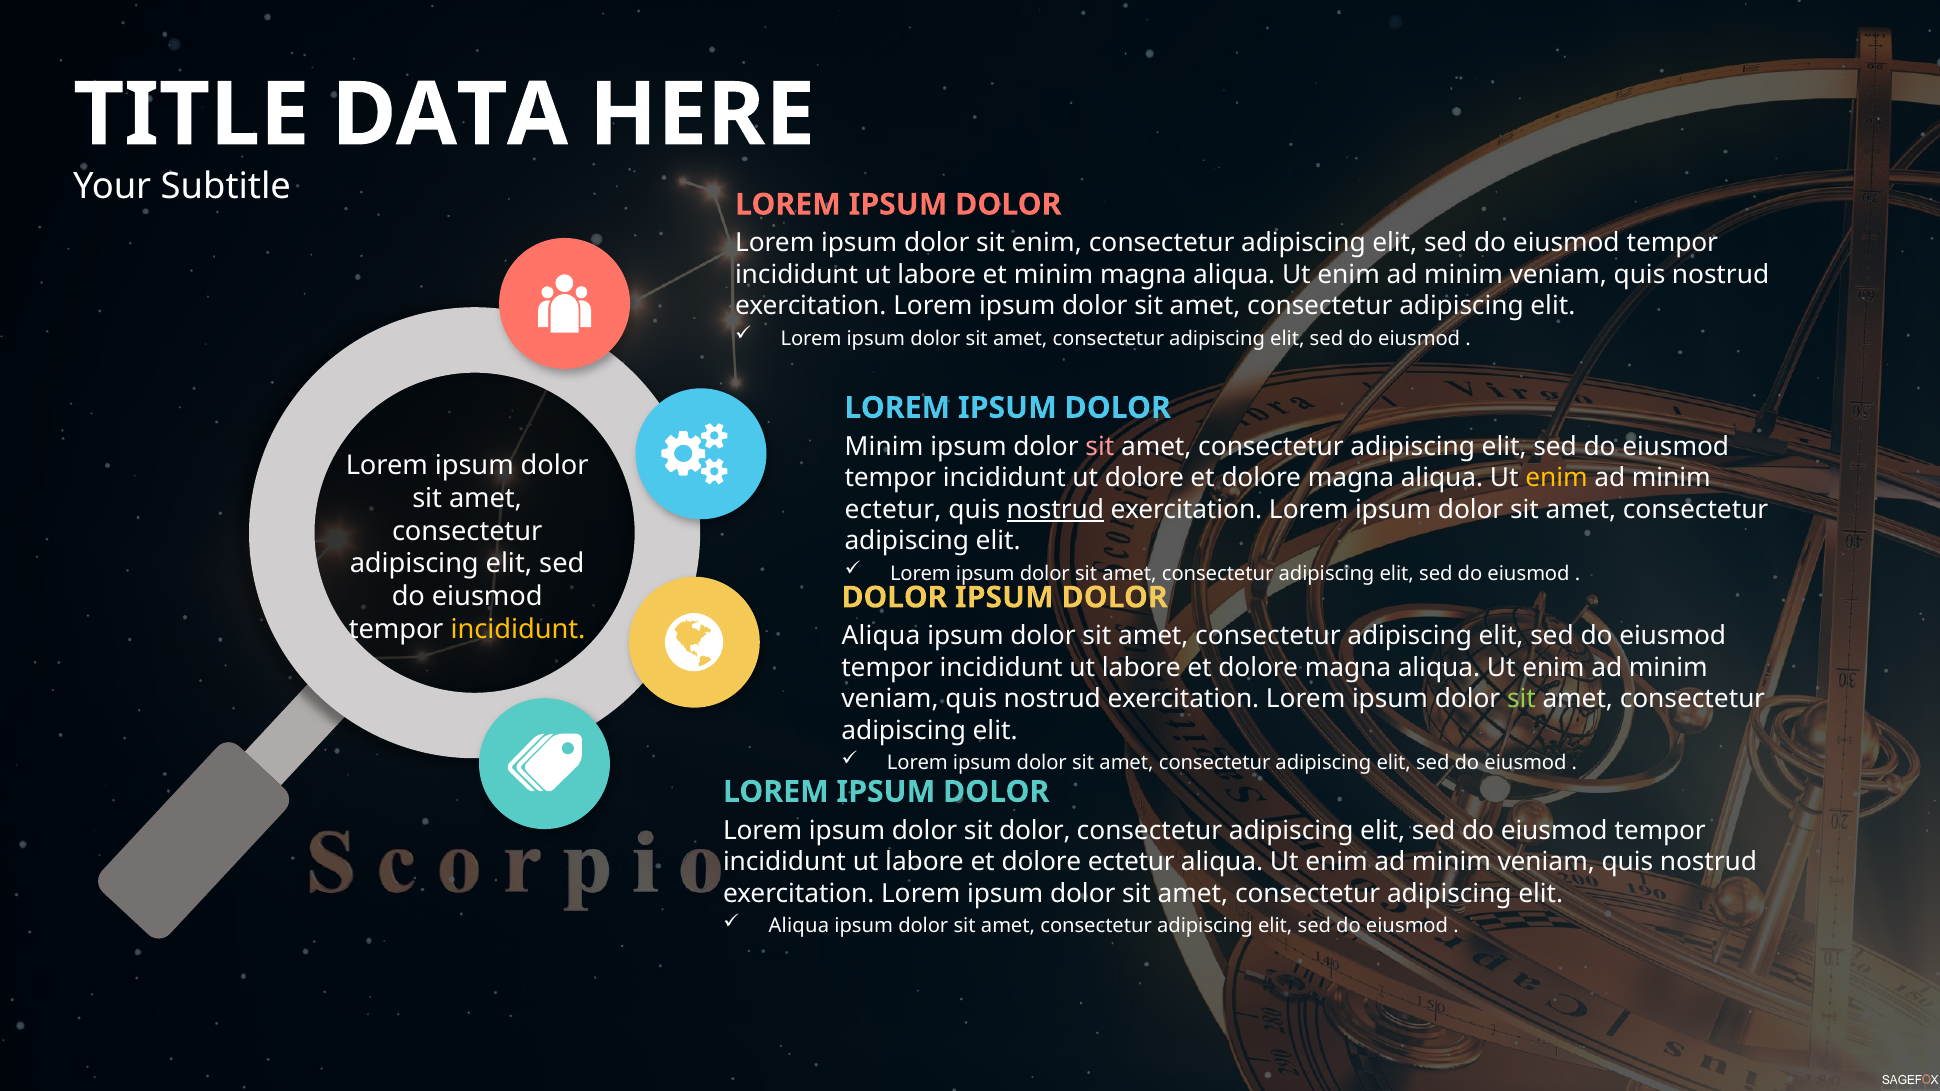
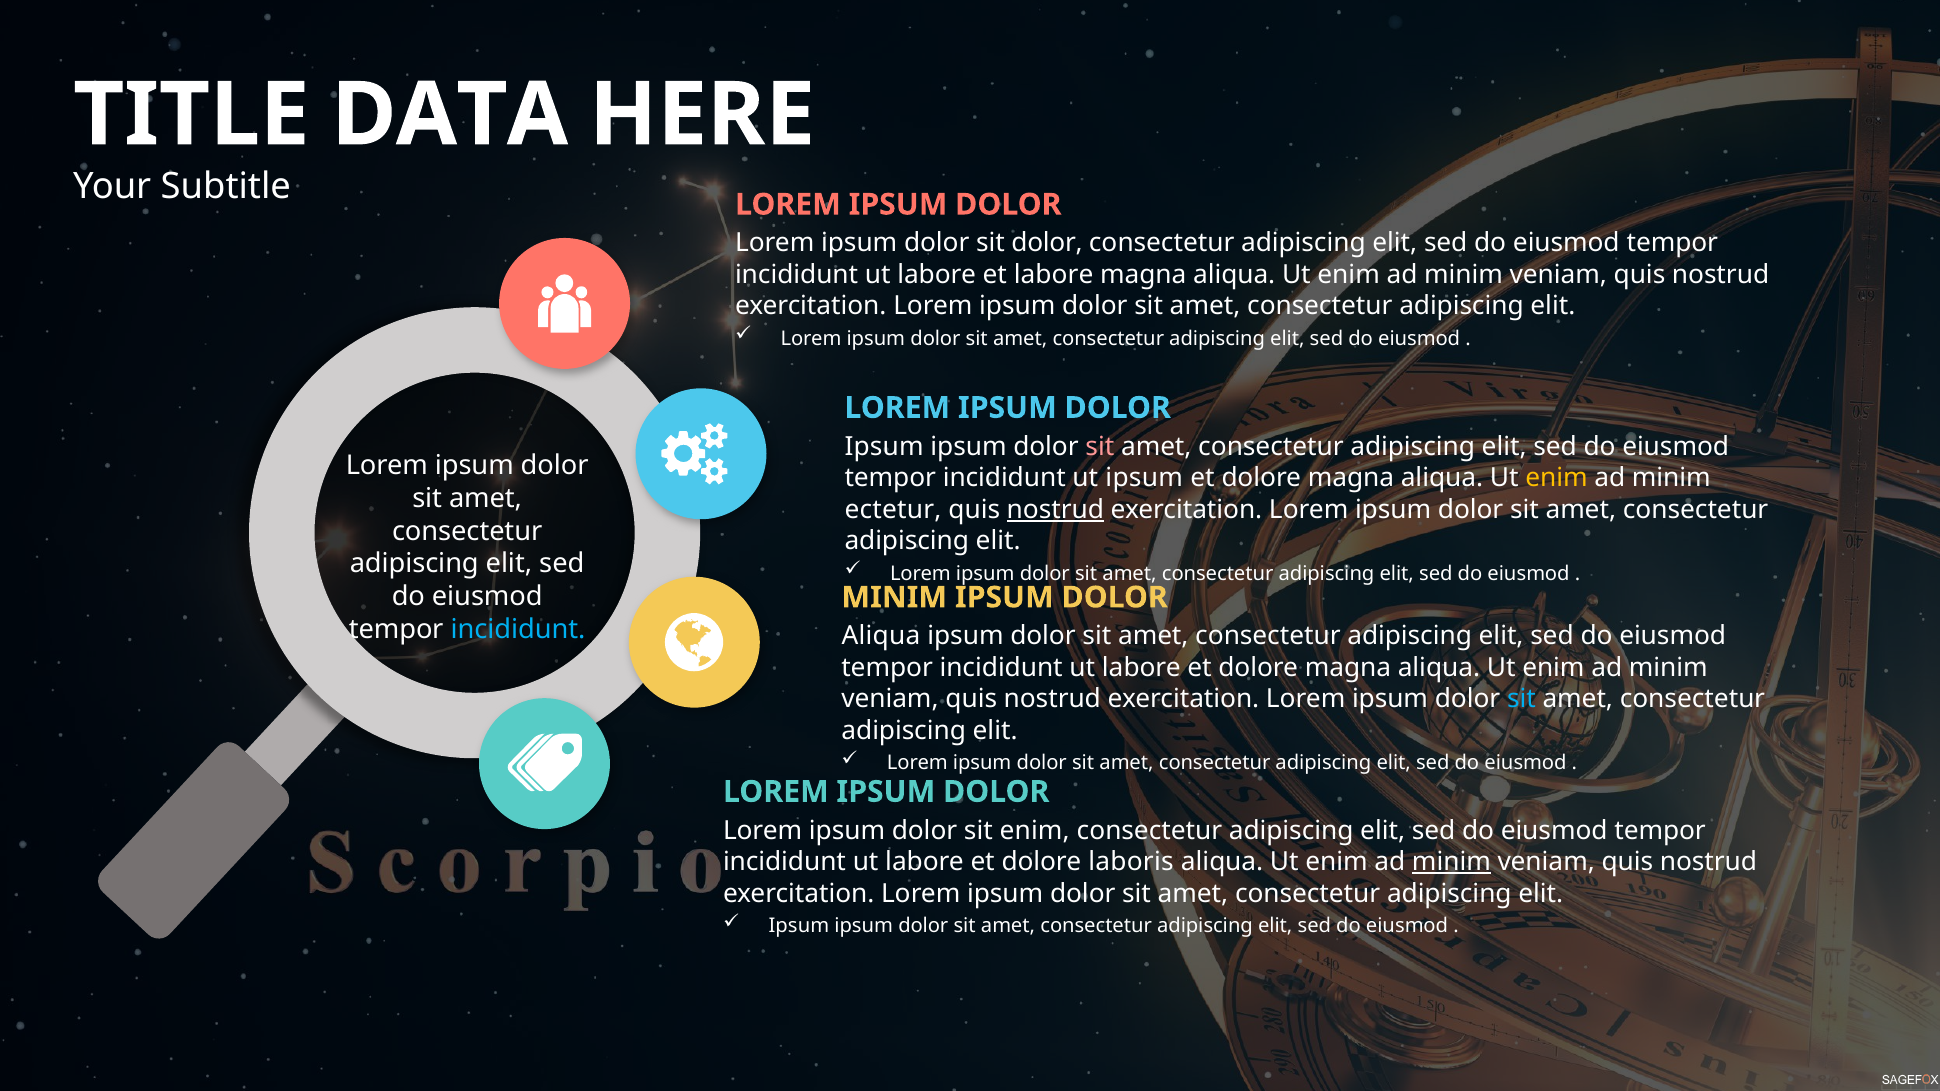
sit enim: enim -> dolor
et minim: minim -> labore
Minim at (884, 446): Minim -> Ipsum
ut dolore: dolore -> ipsum
DOLOR at (894, 598): DOLOR -> MINIM
incididunt at (518, 629) colour: yellow -> light blue
sit at (1521, 699) colour: light green -> light blue
sit dolor: dolor -> enim
dolore ectetur: ectetur -> laboris
minim at (1451, 862) underline: none -> present
Aliqua at (799, 926): Aliqua -> Ipsum
